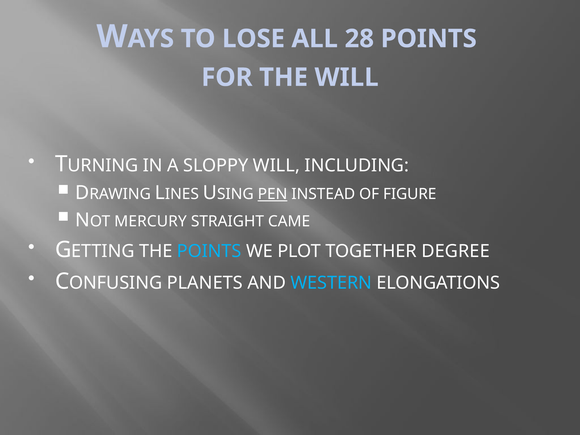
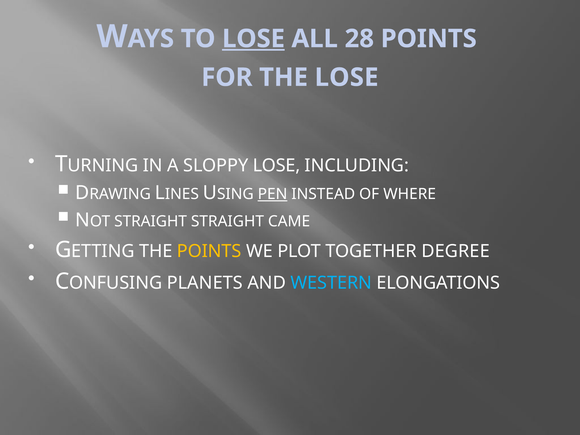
LOSE at (254, 39) underline: none -> present
THE WILL: WILL -> LOSE
SLOPPY WILL: WILL -> LOSE
FIGURE: FIGURE -> WHERE
MERCURY at (150, 221): MERCURY -> STRAIGHT
POINTS at (209, 251) colour: light blue -> yellow
